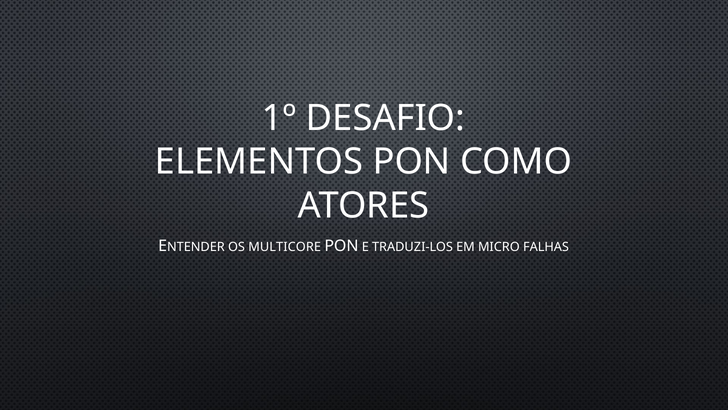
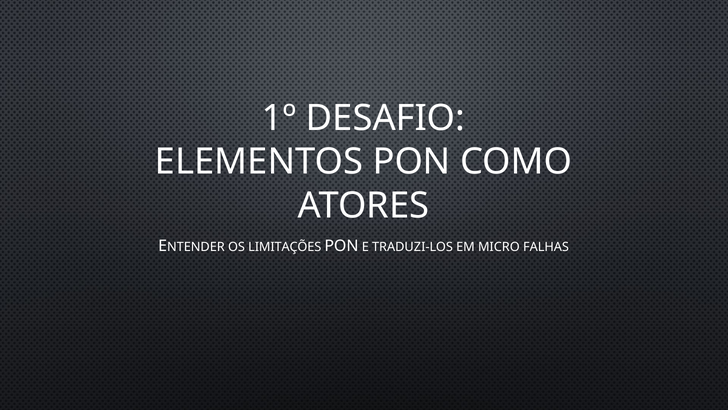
MULTICORE: MULTICORE -> LIMITAÇÕES
